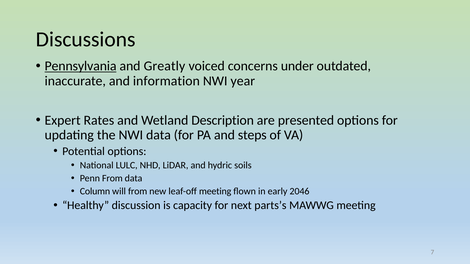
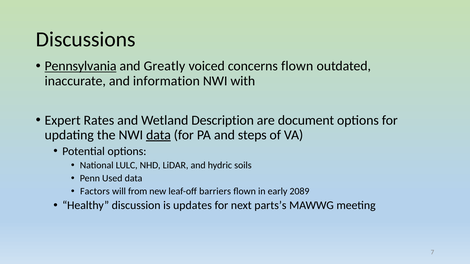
concerns under: under -> flown
year: year -> with
presented: presented -> document
data at (158, 135) underline: none -> present
Penn From: From -> Used
Column: Column -> Factors
leaf-off meeting: meeting -> barriers
2046: 2046 -> 2089
capacity: capacity -> updates
